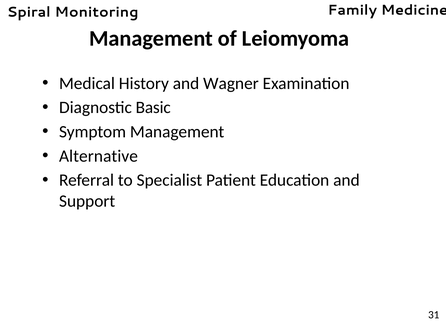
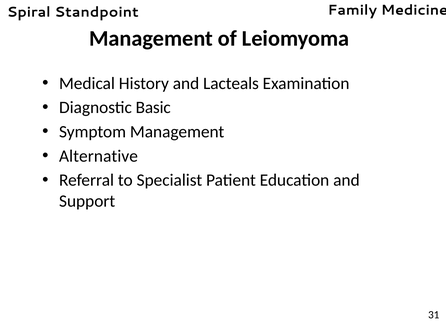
Monitoring: Monitoring -> Standpoint
Wagner: Wagner -> Lacteals
